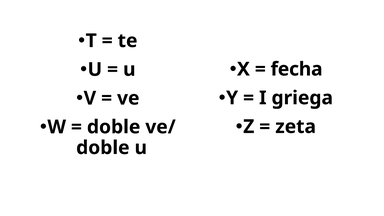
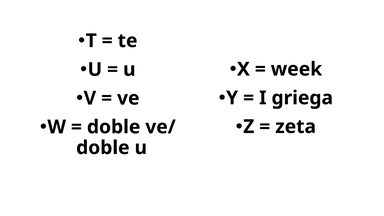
fecha: fecha -> week
